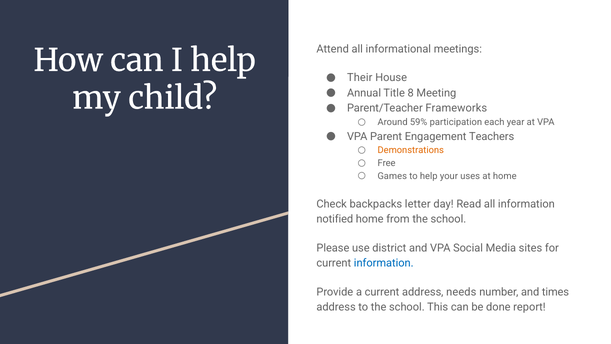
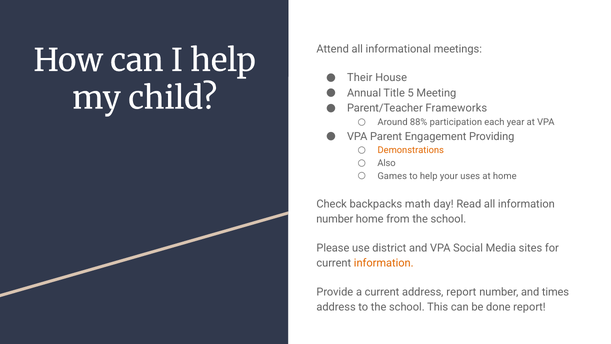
8: 8 -> 5
59%: 59% -> 88%
Teachers: Teachers -> Providing
Free: Free -> Also
letter: letter -> math
notified at (335, 219): notified -> number
information at (384, 263) colour: blue -> orange
address needs: needs -> report
